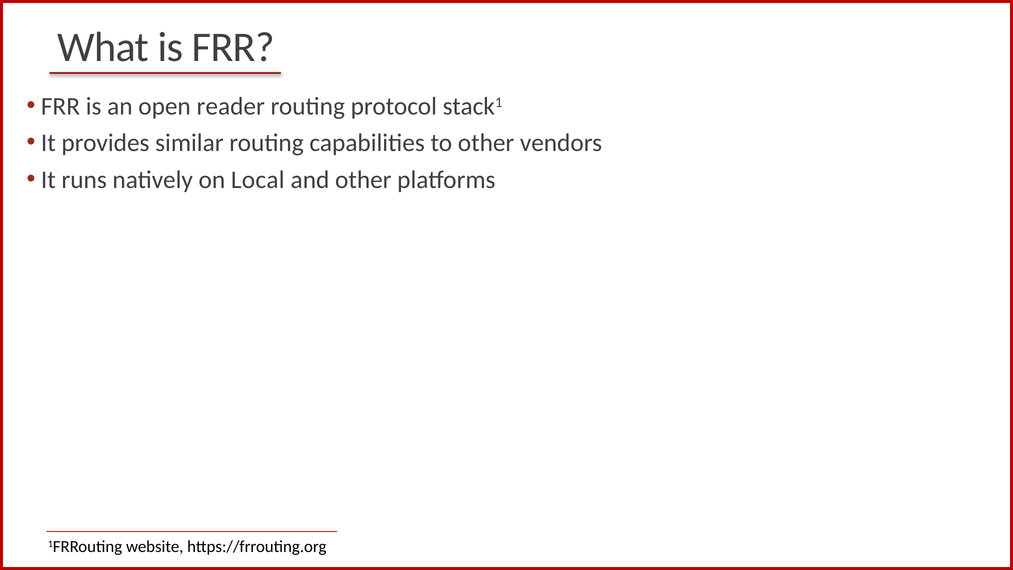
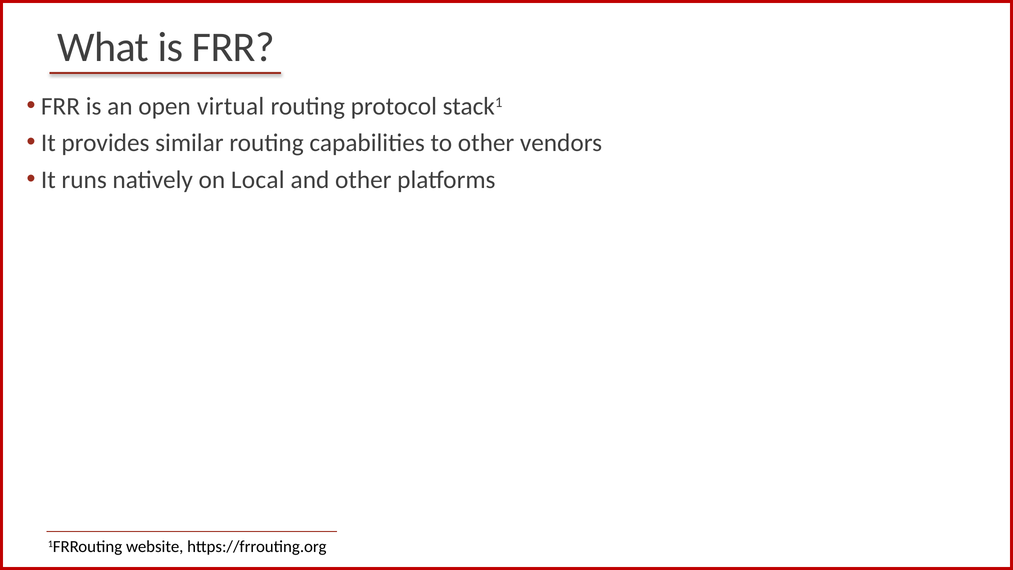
reader: reader -> virtual
